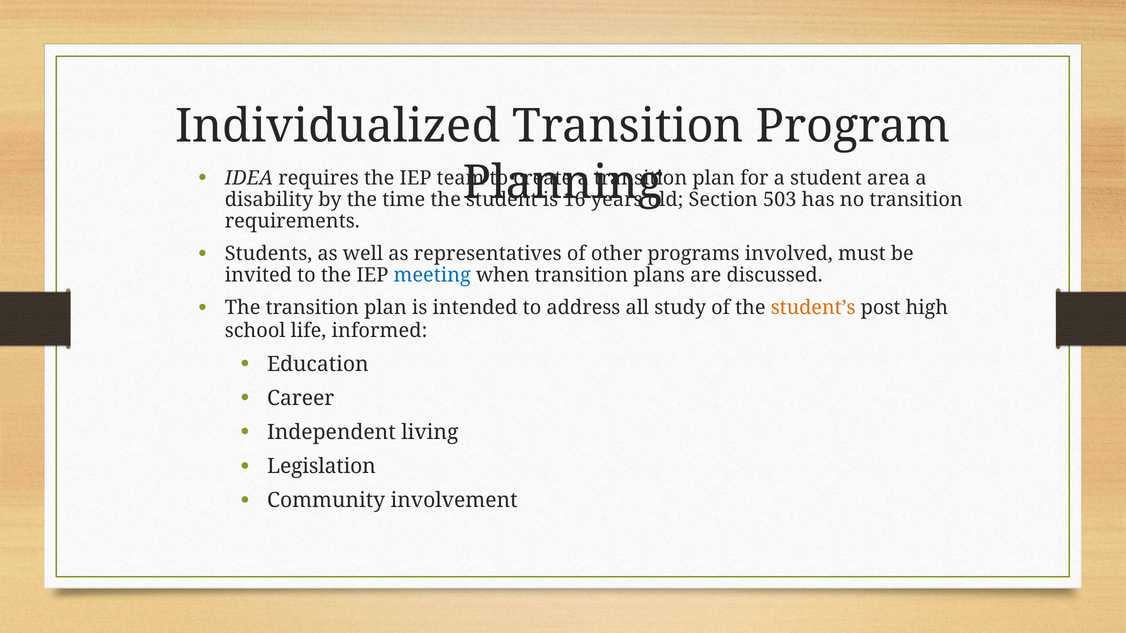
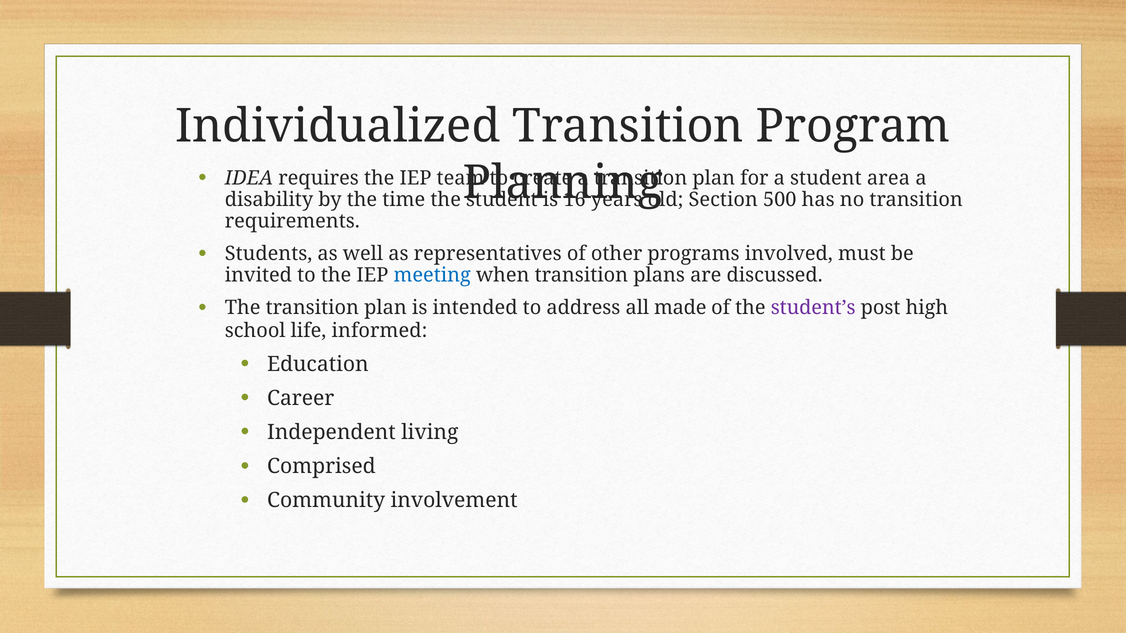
503: 503 -> 500
study: study -> made
student’s colour: orange -> purple
Legislation: Legislation -> Comprised
